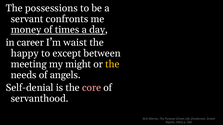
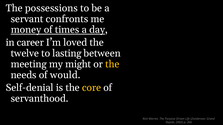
waist: waist -> loved
happy: happy -> twelve
except: except -> lasting
angels: angels -> would
core colour: pink -> yellow
